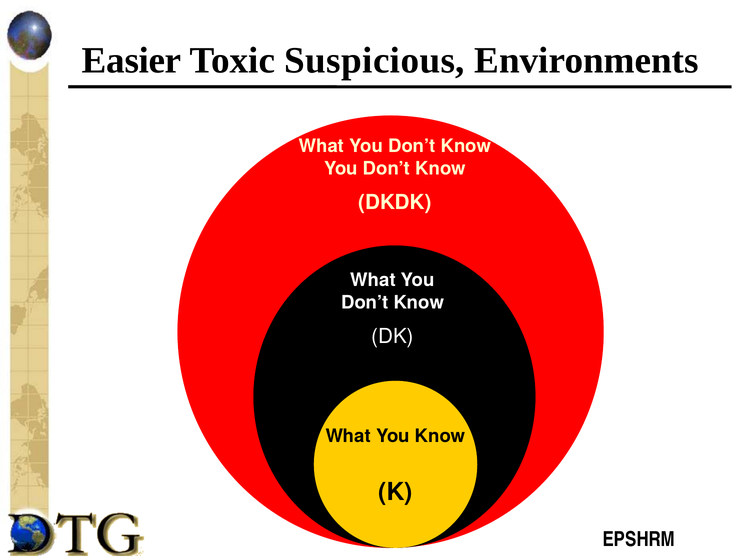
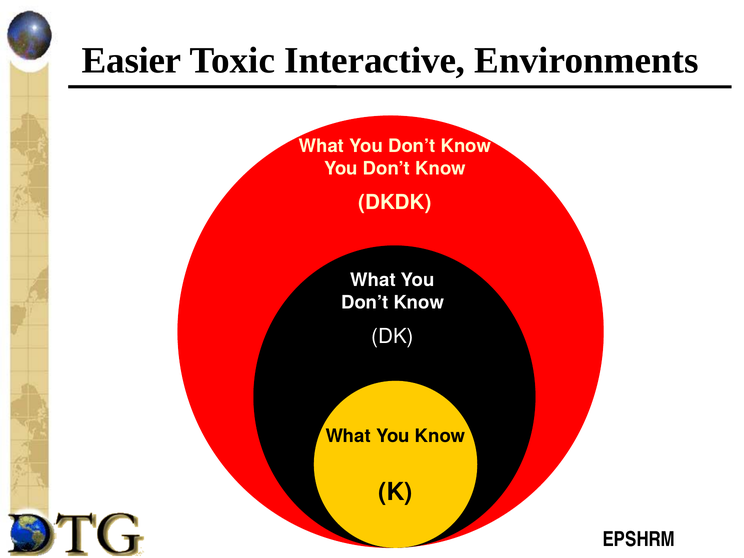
Suspicious: Suspicious -> Interactive
